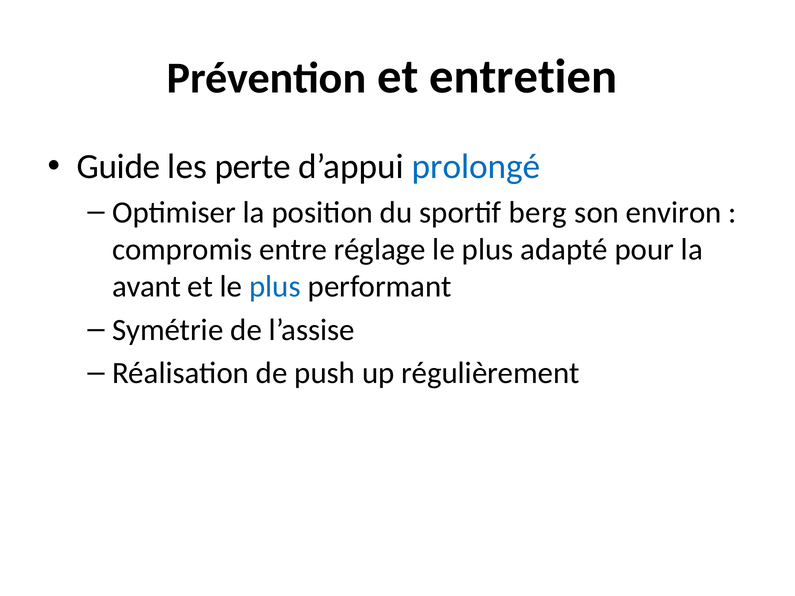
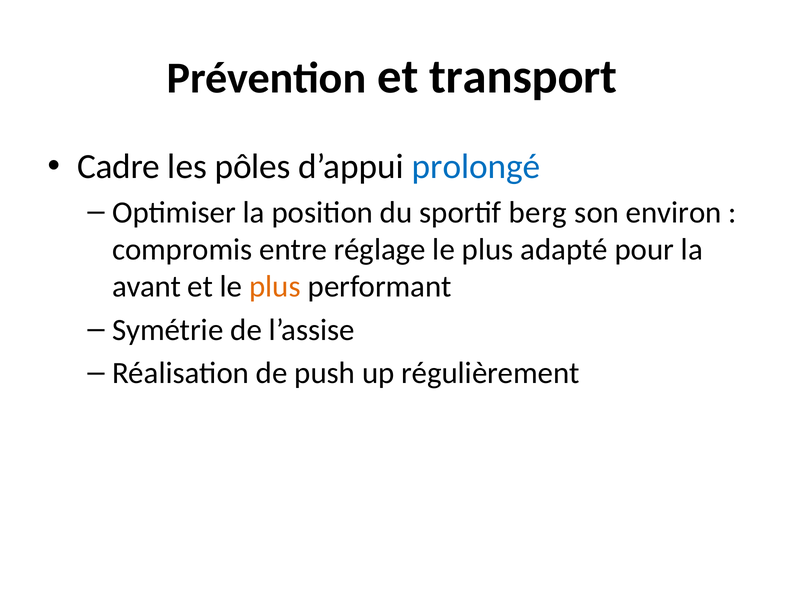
entretien: entretien -> transport
Guide: Guide -> Cadre
perte: perte -> pôles
plus at (275, 287) colour: blue -> orange
